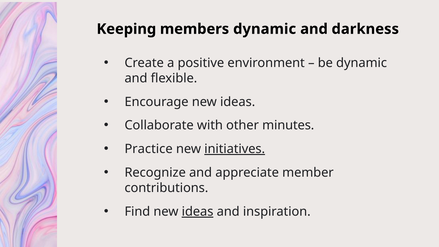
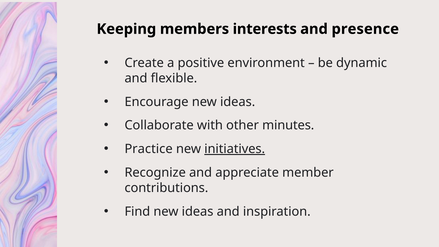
members dynamic: dynamic -> interests
darkness: darkness -> presence
ideas at (198, 212) underline: present -> none
